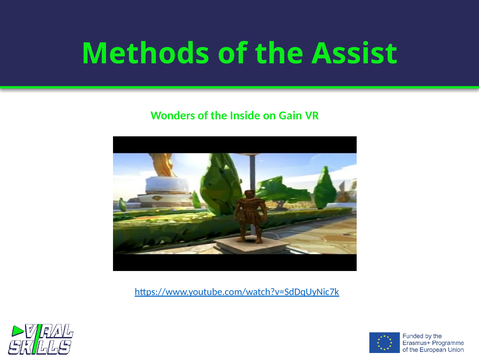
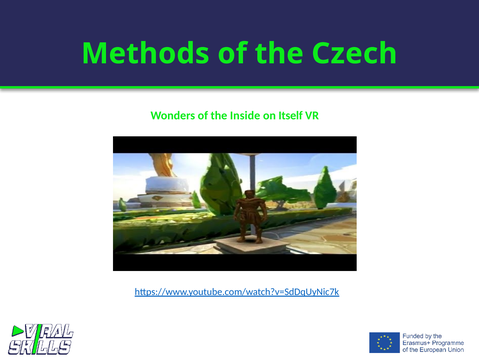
Assist: Assist -> Czech
Gain: Gain -> Itself
